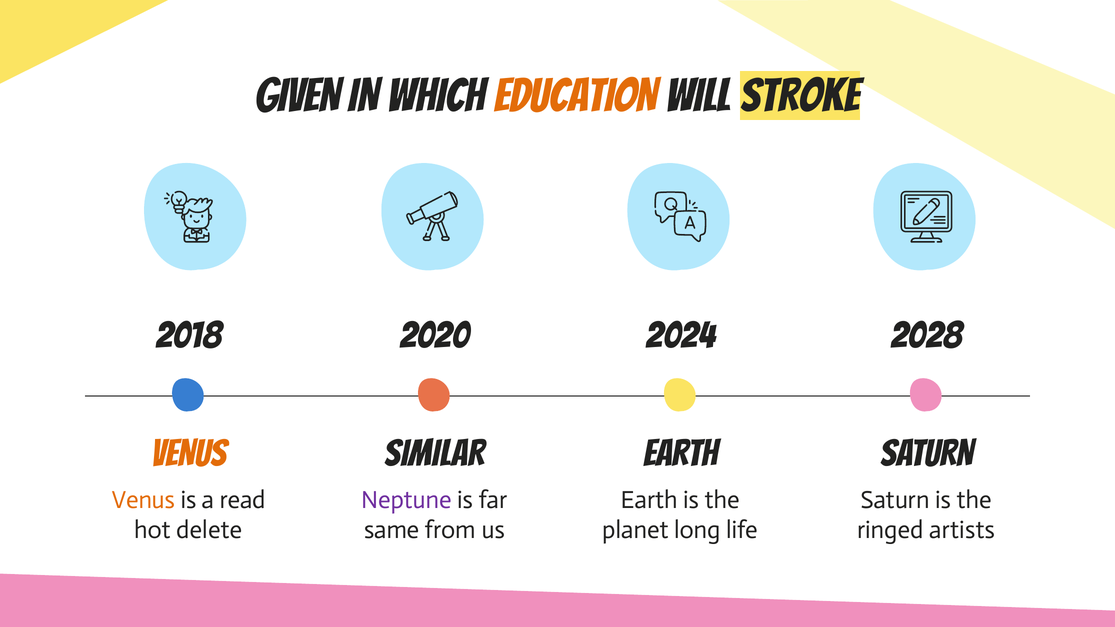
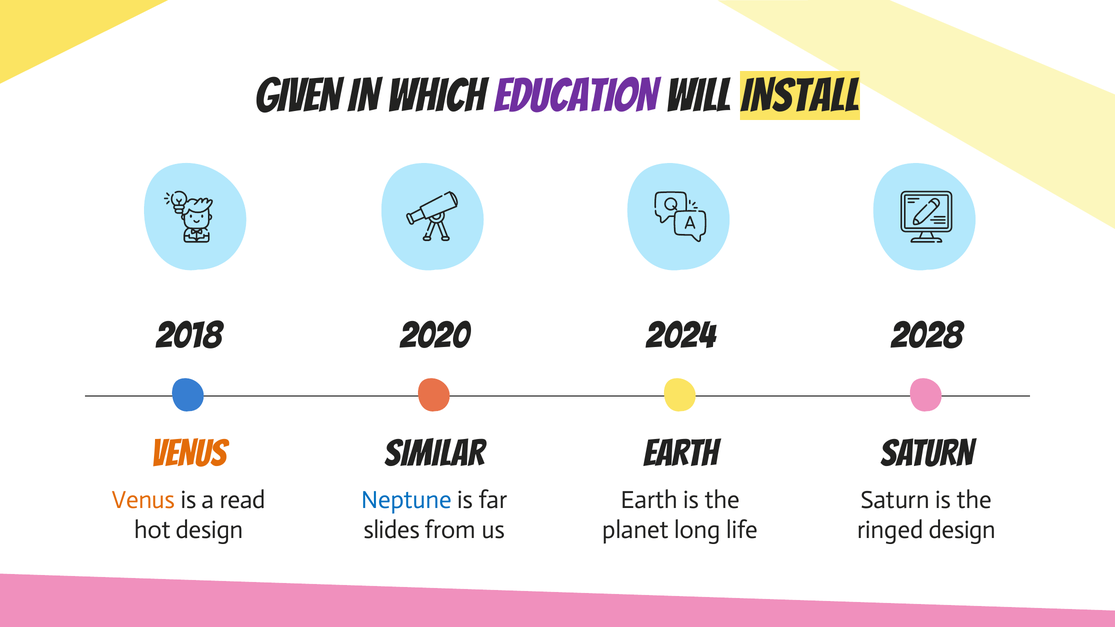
EDUCATION colour: orange -> purple
STROKE: STROKE -> INSTALL
Neptune colour: purple -> blue
hot delete: delete -> design
same: same -> slides
ringed artists: artists -> design
